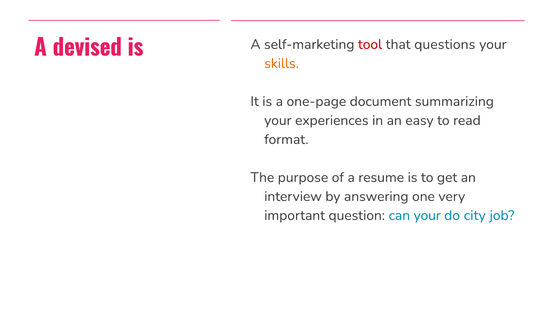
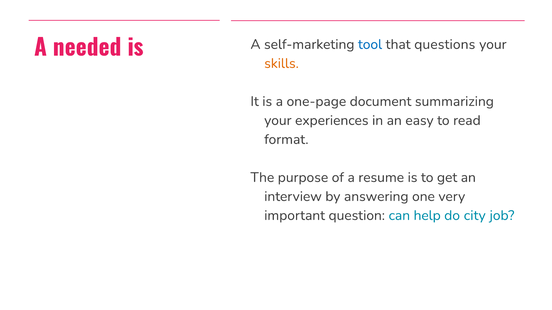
devised: devised -> needed
tool colour: red -> blue
can your: your -> help
